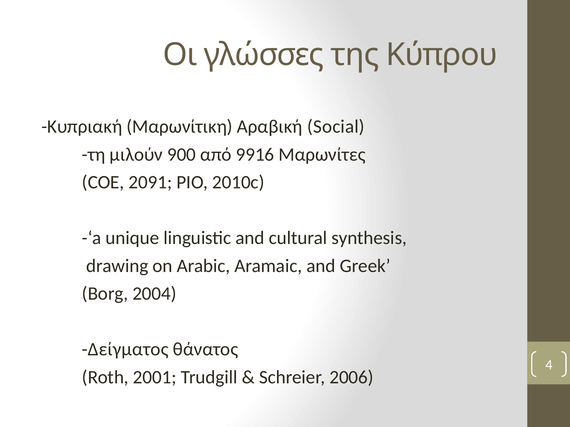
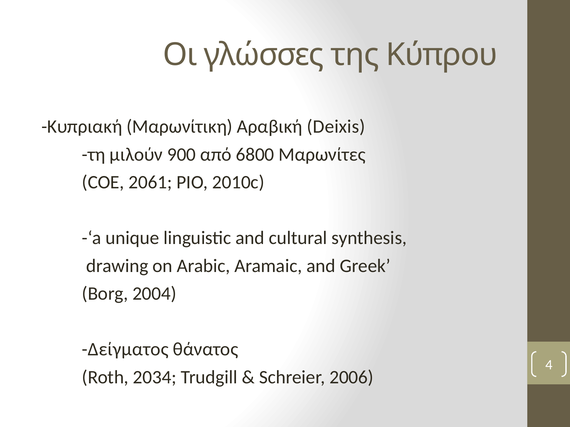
Social: Social -> Deixis
9916: 9916 -> 6800
2091: 2091 -> 2061
2001: 2001 -> 2034
